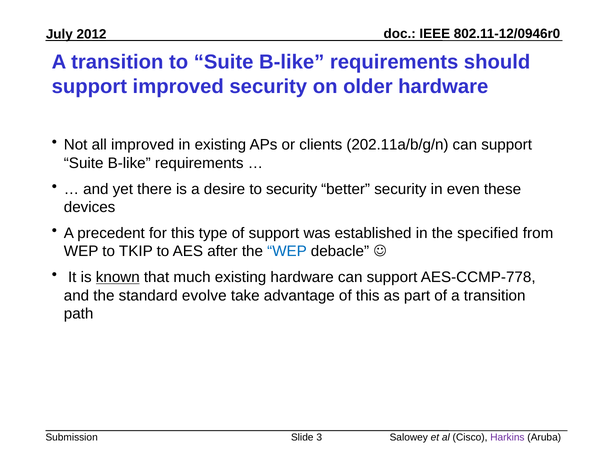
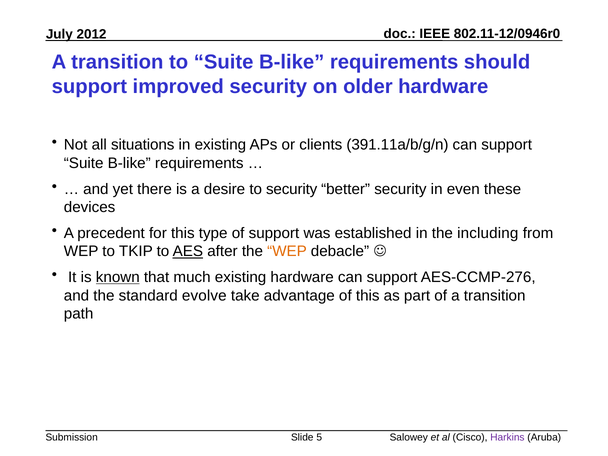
all improved: improved -> situations
202.11a/b/g/n: 202.11a/b/g/n -> 391.11a/b/g/n
specified: specified -> including
AES underline: none -> present
WEP at (287, 251) colour: blue -> orange
AES-CCMP-778: AES-CCMP-778 -> AES-CCMP-276
3: 3 -> 5
